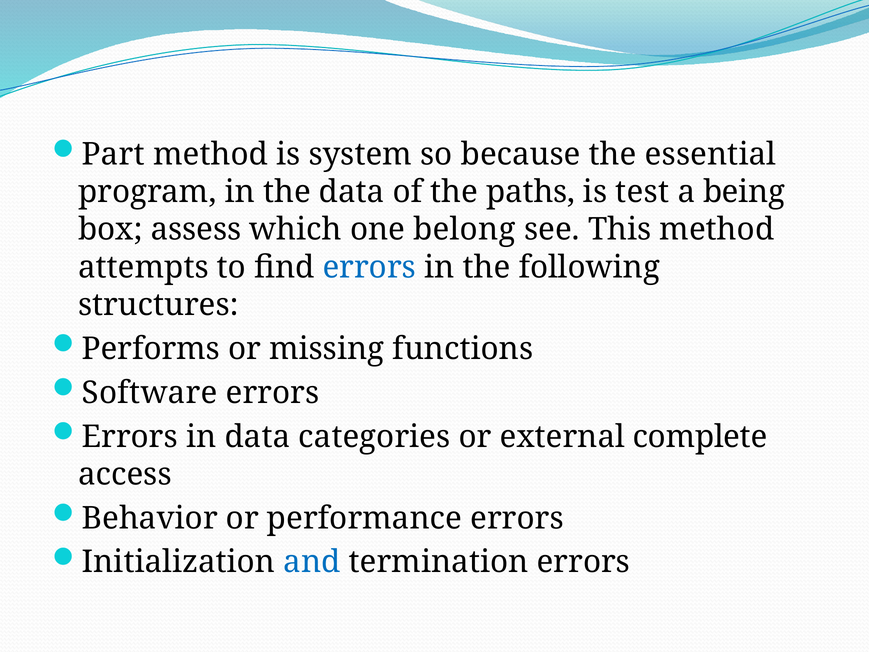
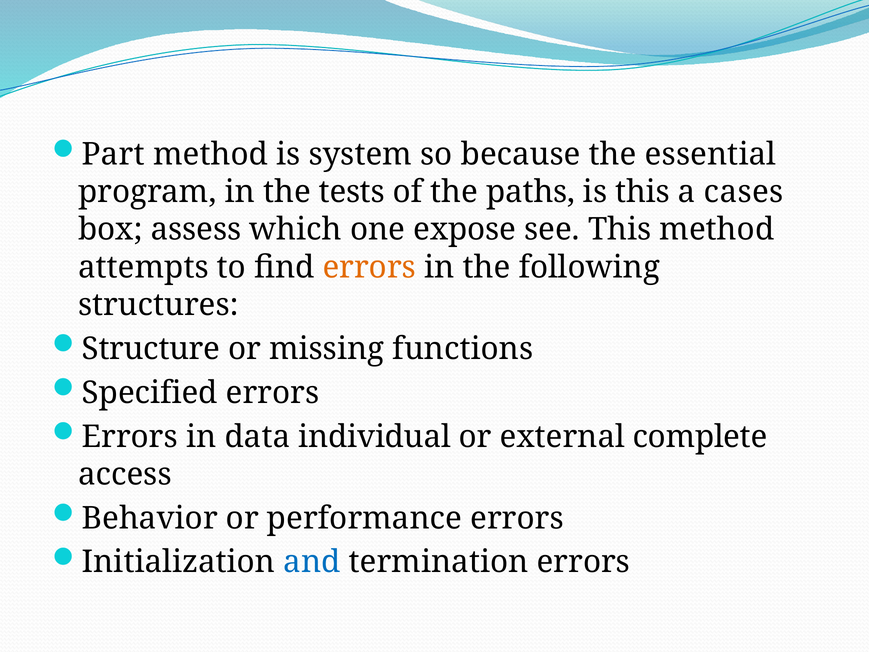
the data: data -> tests
is test: test -> this
being: being -> cases
belong: belong -> expose
errors at (369, 267) colour: blue -> orange
Performs: Performs -> Structure
Software: Software -> Specified
categories: categories -> individual
